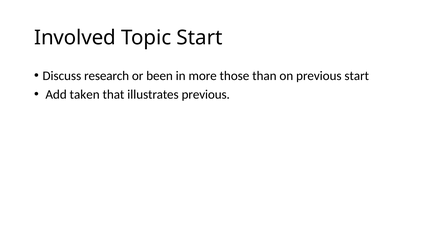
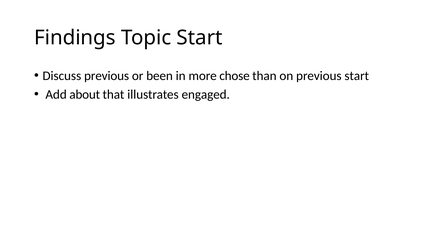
Involved: Involved -> Findings
Discuss research: research -> previous
those: those -> chose
taken: taken -> about
illustrates previous: previous -> engaged
